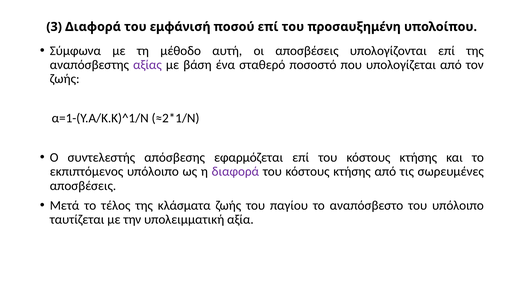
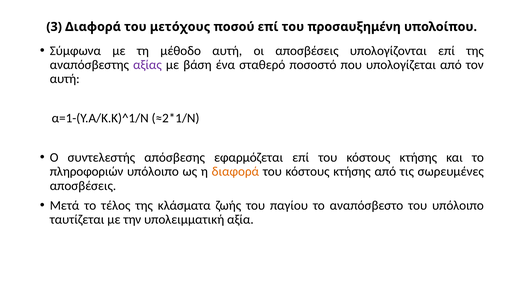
εμφάνισή: εμφάνισή -> μετόχους
ζωής at (65, 79): ζωής -> αυτή
εκπιπτόμενος: εκπιπτόμενος -> πληροφοριών
διαφορά at (235, 171) colour: purple -> orange
